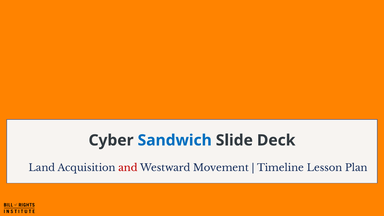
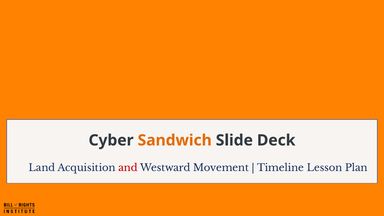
Sandwich colour: blue -> orange
